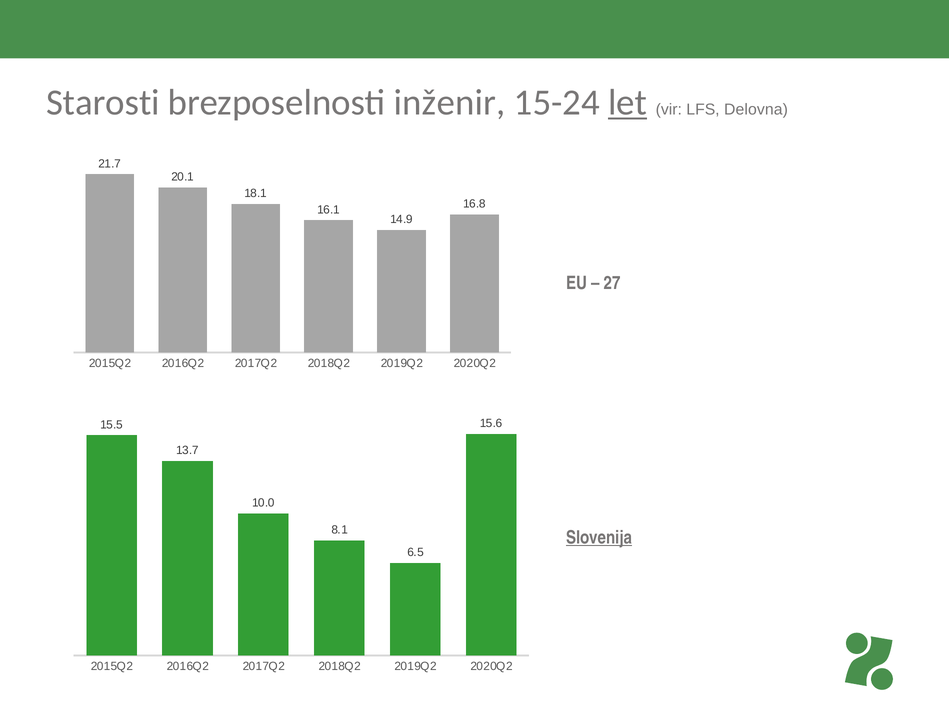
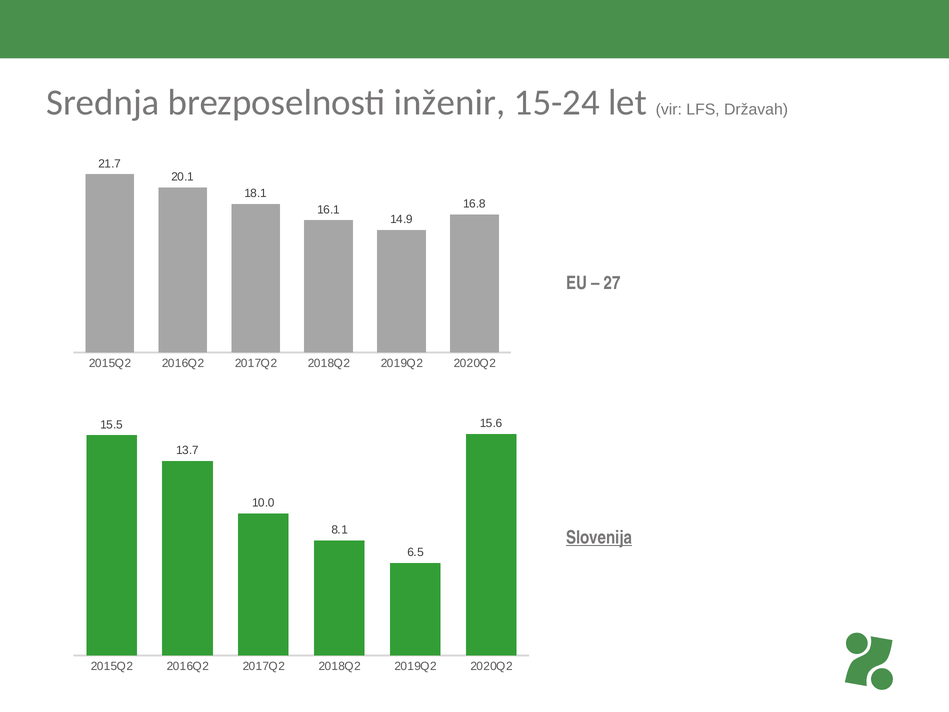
Starosti: Starosti -> Srednja
let underline: present -> none
Delovna: Delovna -> Državah
